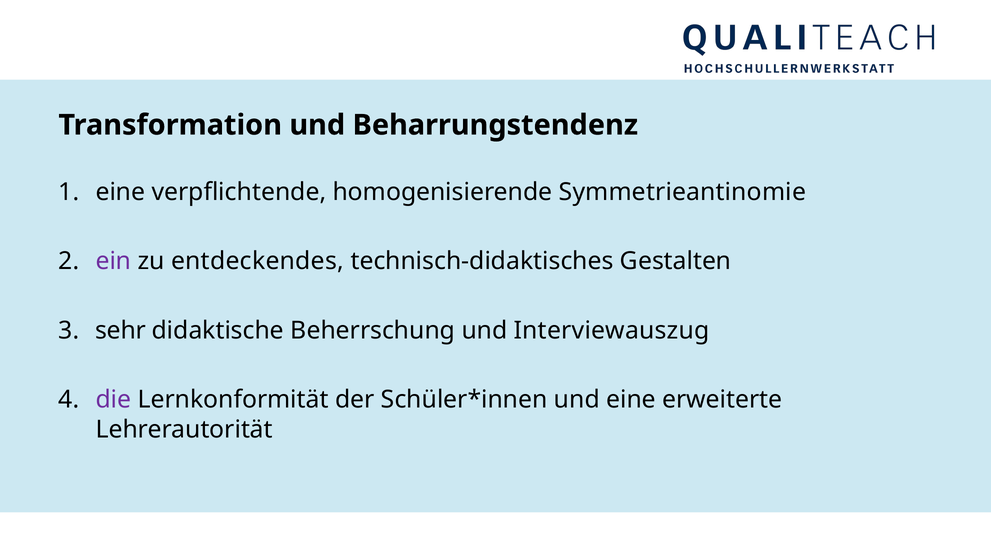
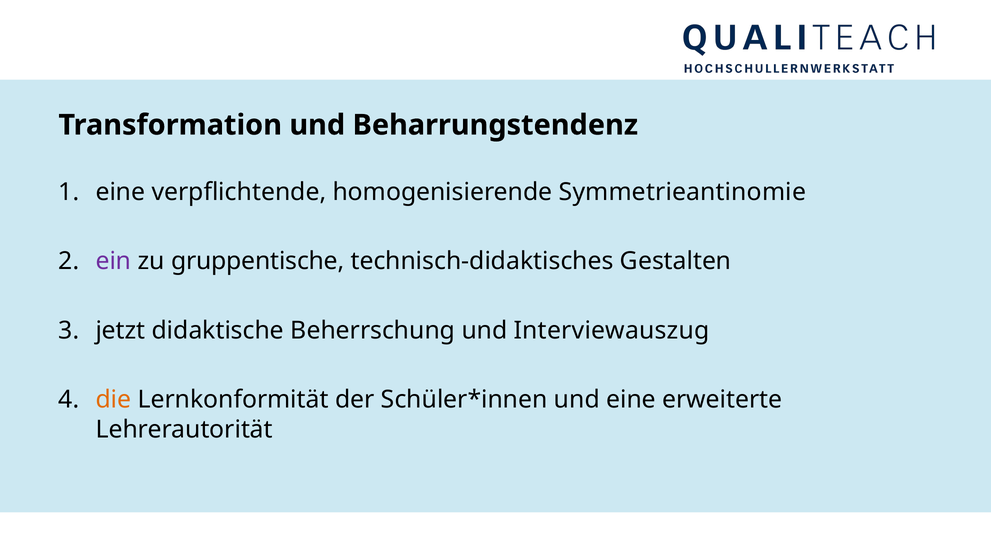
entdeckendes: entdeckendes -> gruppentische
sehr: sehr -> jetzt
die colour: purple -> orange
